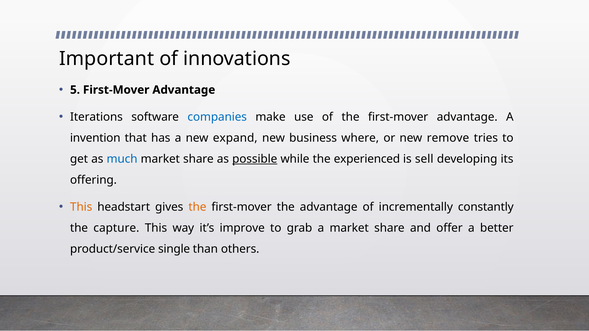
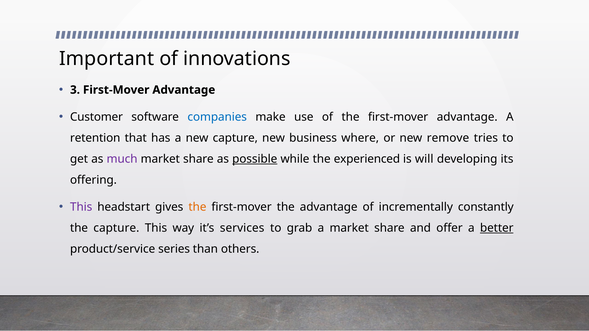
5: 5 -> 3
Iterations: Iterations -> Customer
invention: invention -> retention
new expand: expand -> capture
much colour: blue -> purple
sell: sell -> will
This at (81, 207) colour: orange -> purple
improve: improve -> services
better underline: none -> present
single: single -> series
